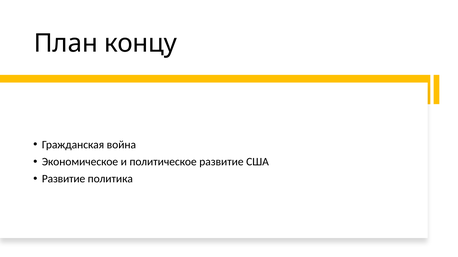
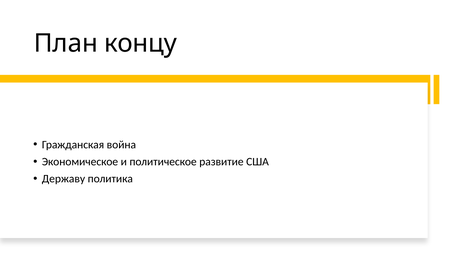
Развитие at (64, 179): Развитие -> Державу
